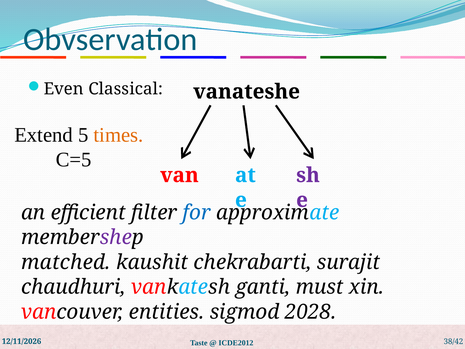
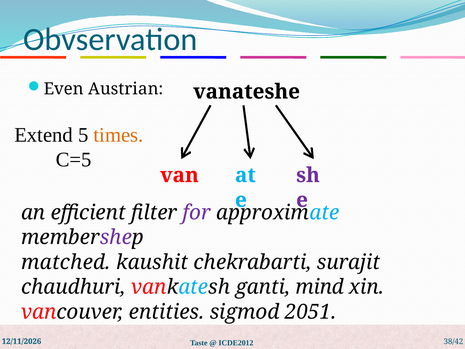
Classical: Classical -> Austrian
for colour: blue -> purple
must: must -> mind
2028: 2028 -> 2051
